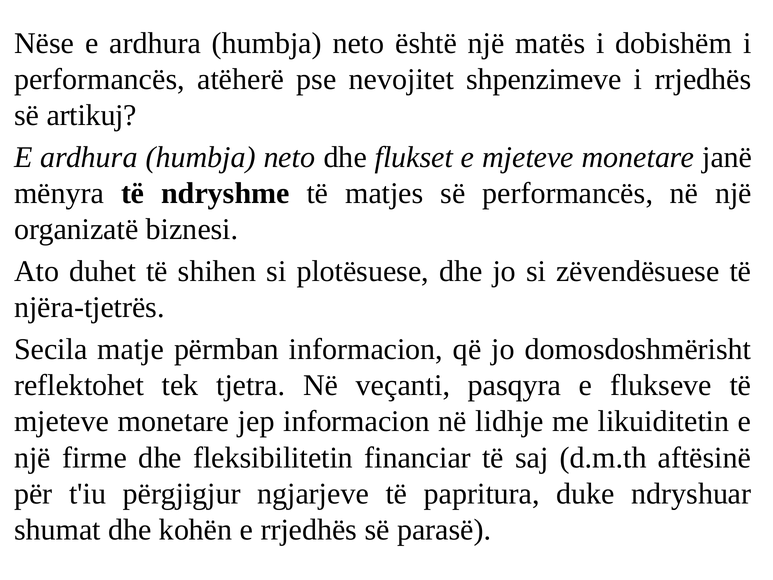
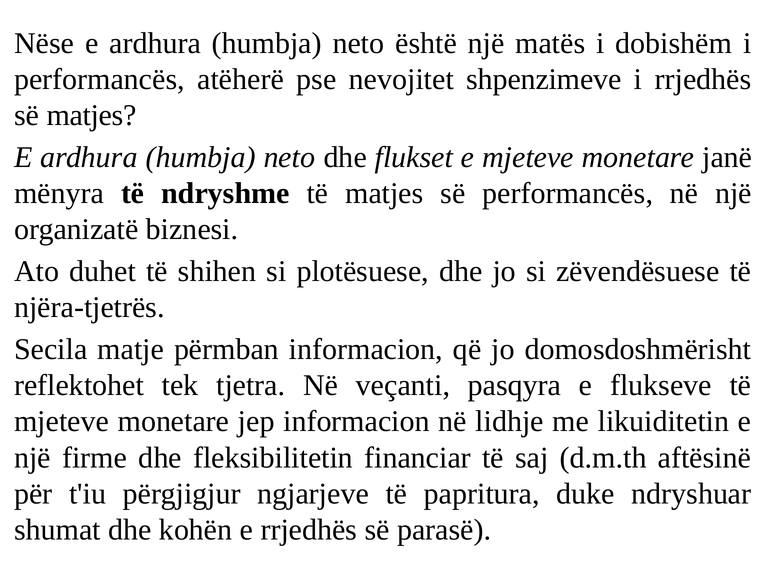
së artikuj: artikuj -> matjes
